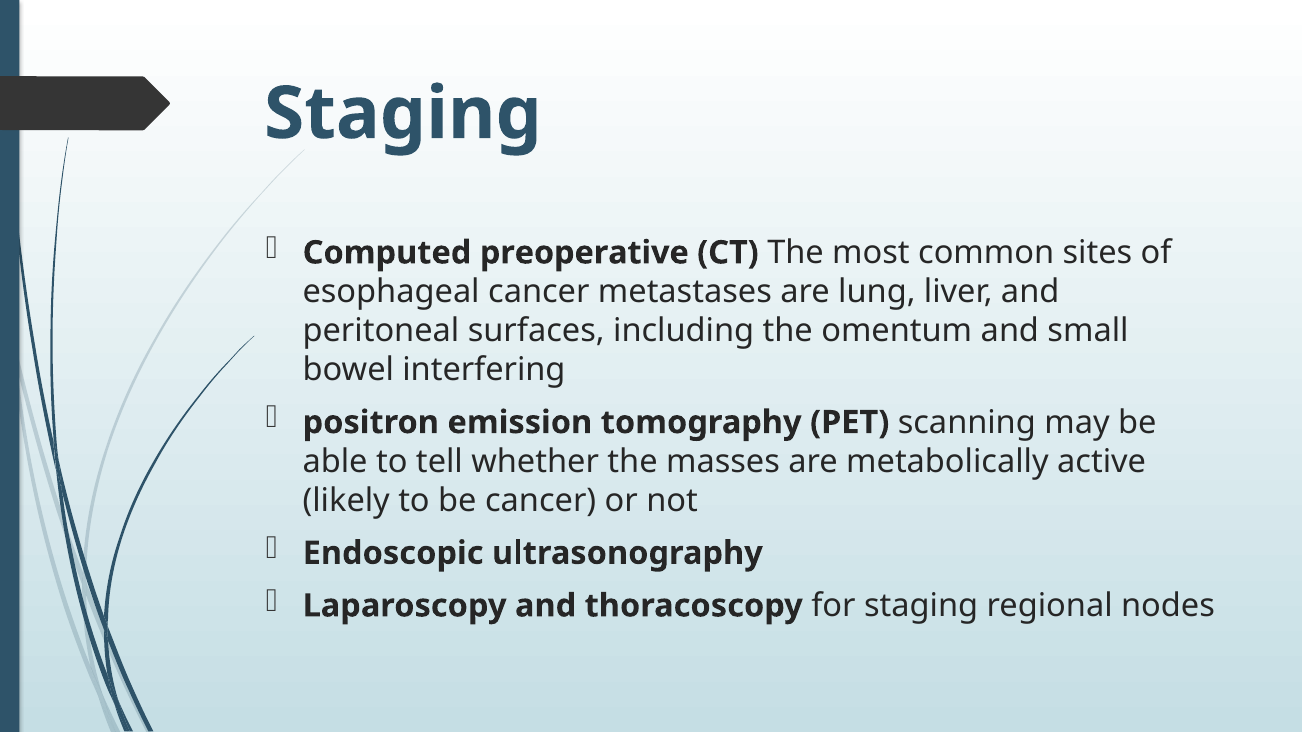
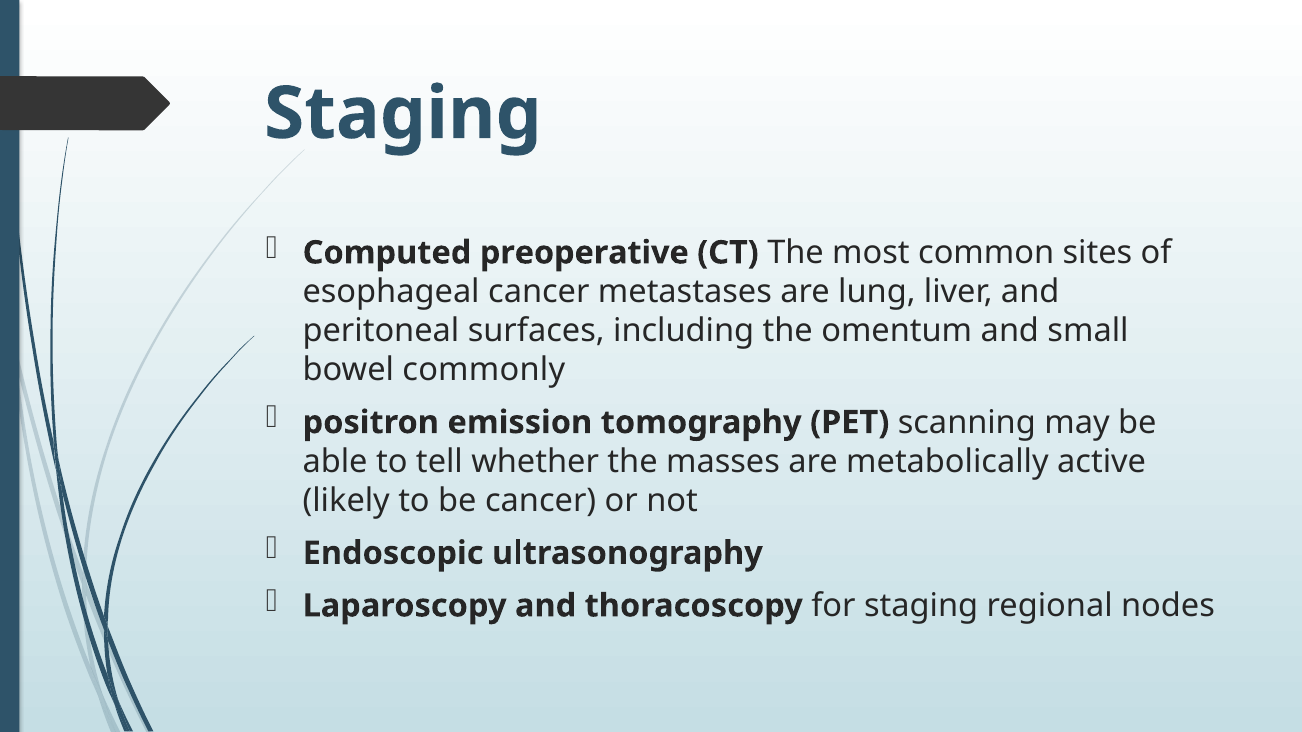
interfering: interfering -> commonly
